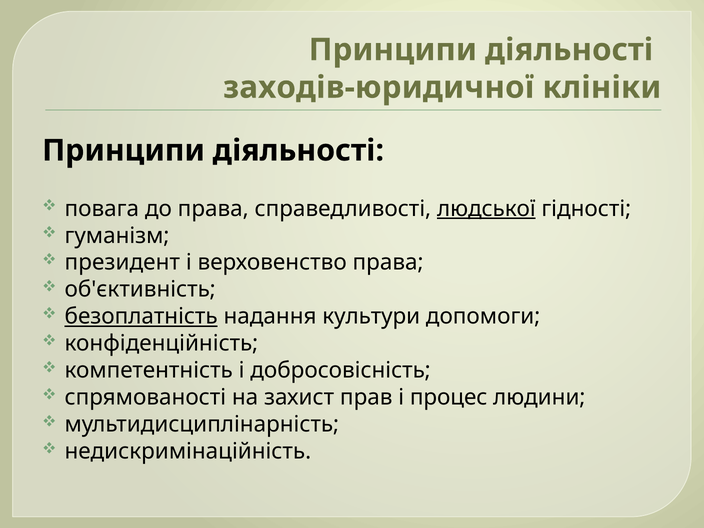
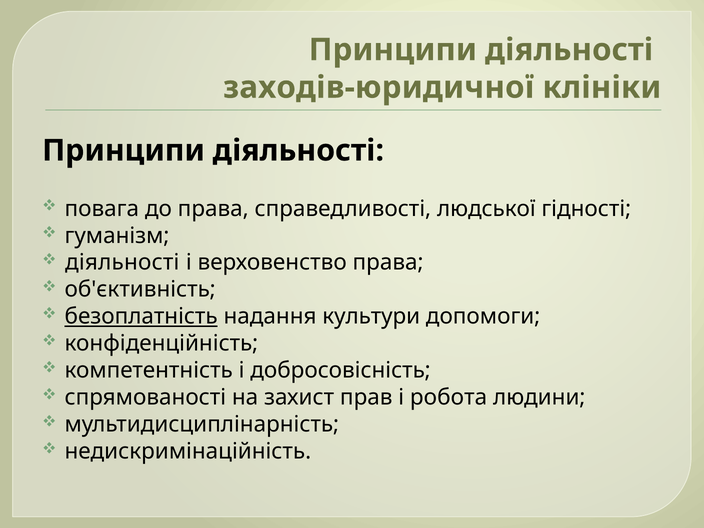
людської underline: present -> none
президент at (122, 263): президент -> діяльності
процес: процес -> робота
